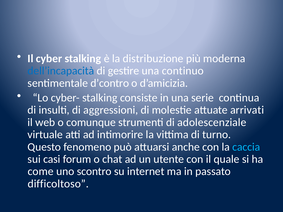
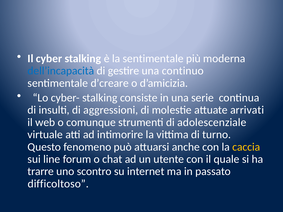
la distribuzione: distribuzione -> sentimentale
d’contro: d’contro -> d’creare
caccia colour: light blue -> yellow
casi: casi -> line
come: come -> trarre
